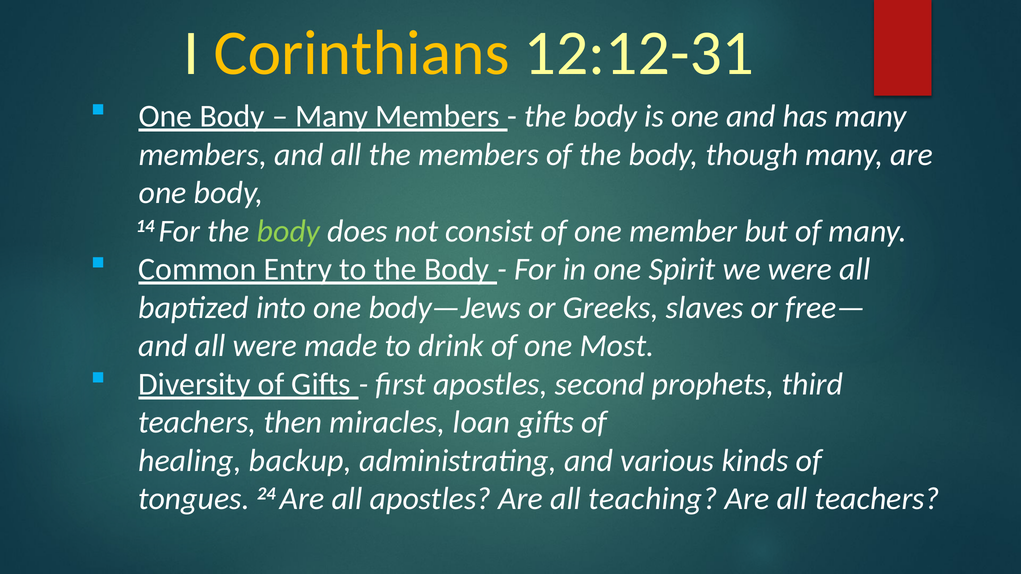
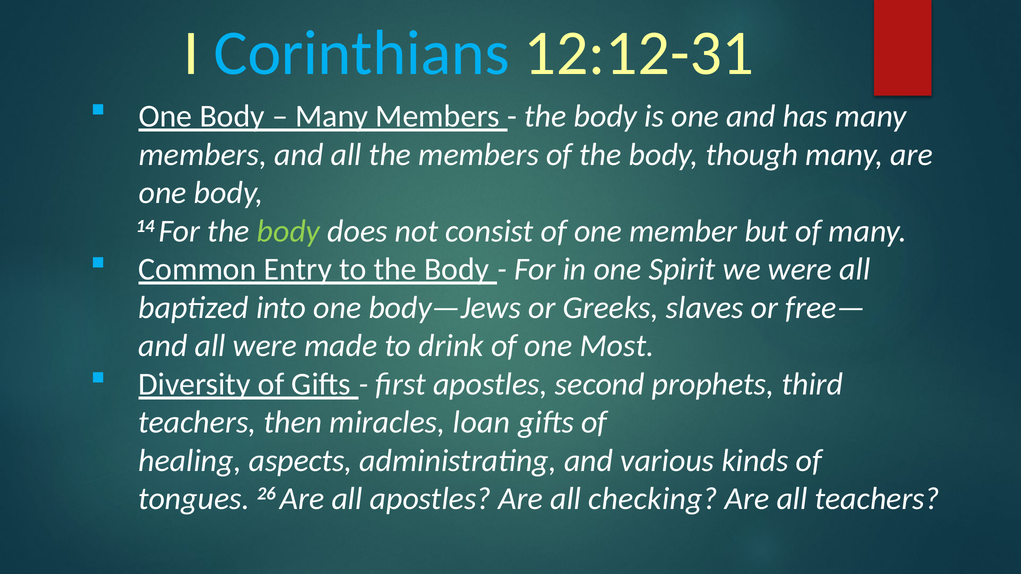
Corinthians colour: yellow -> light blue
backup: backup -> aspects
24: 24 -> 26
teaching: teaching -> checking
